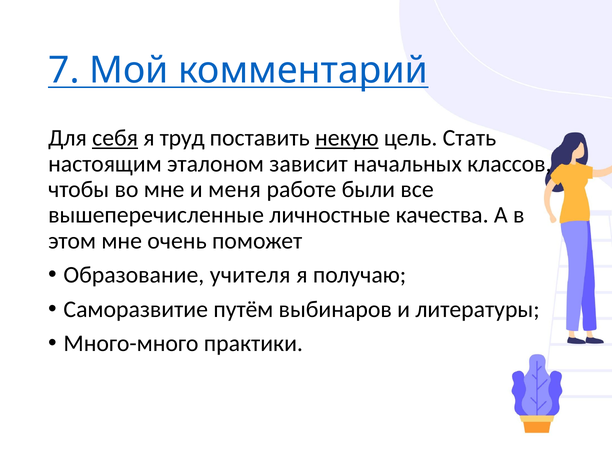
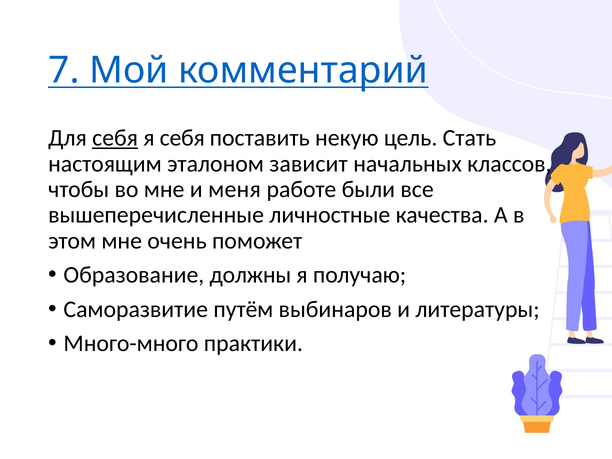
я труд: труд -> себя
некую underline: present -> none
учителя: учителя -> должны
